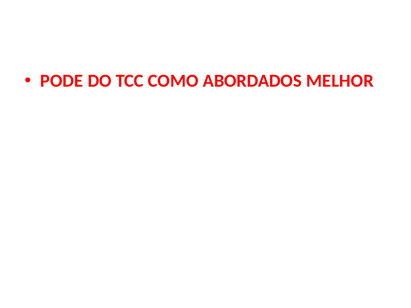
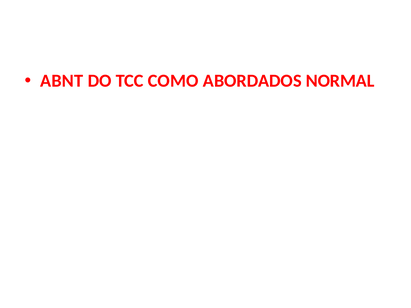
PODE: PODE -> ABNT
MELHOR: MELHOR -> NORMAL
